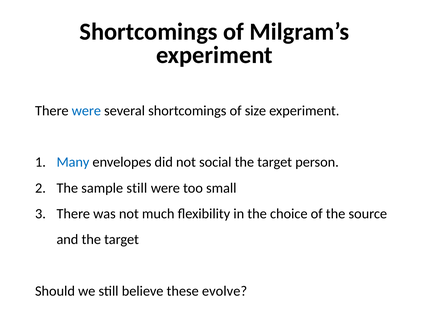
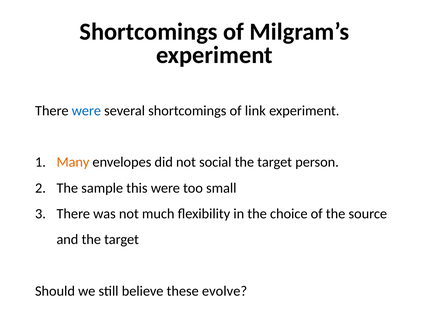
size: size -> link
Many colour: blue -> orange
sample still: still -> this
